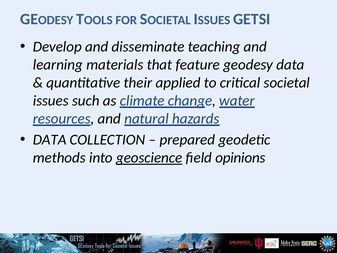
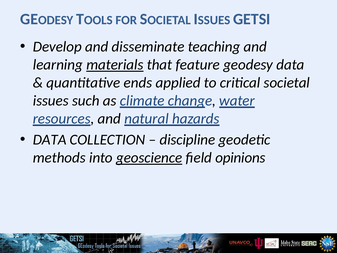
materials underline: none -> present
their: their -> ends
prepared: prepared -> discipline
